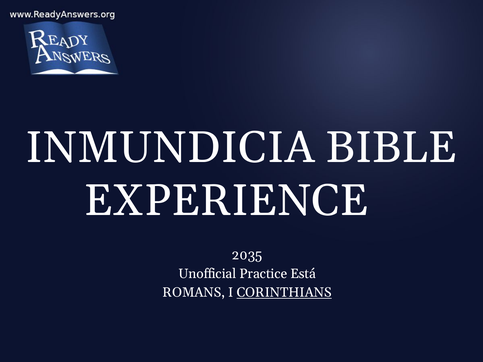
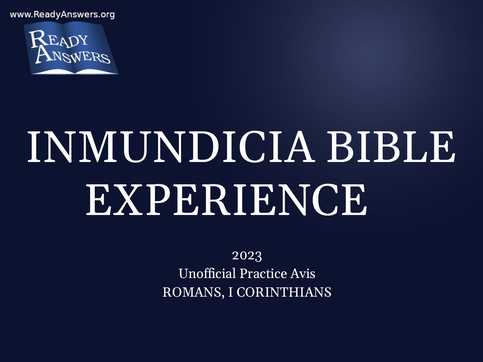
2035: 2035 -> 2023
Está: Está -> Avis
CORINTHIANS underline: present -> none
